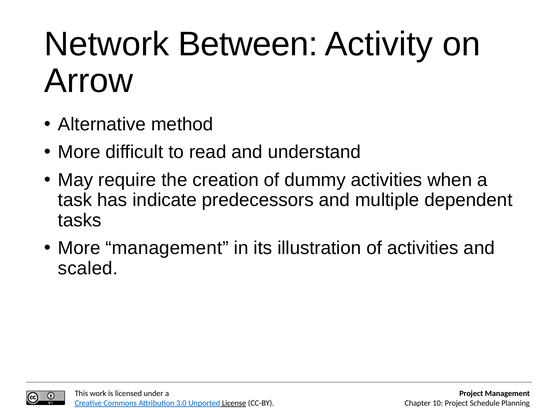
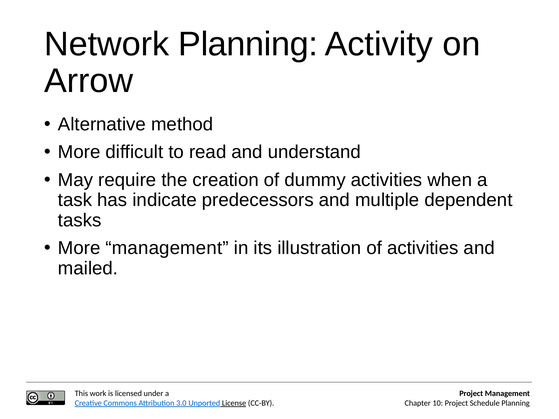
Network Between: Between -> Planning
scaled: scaled -> mailed
